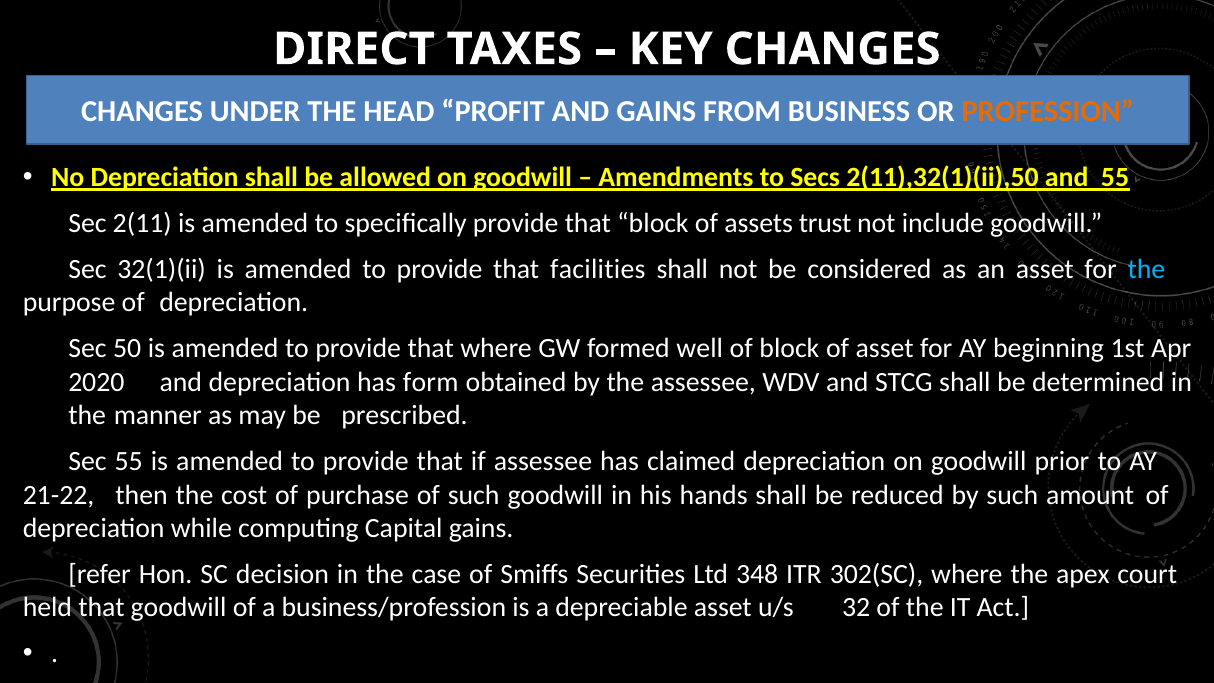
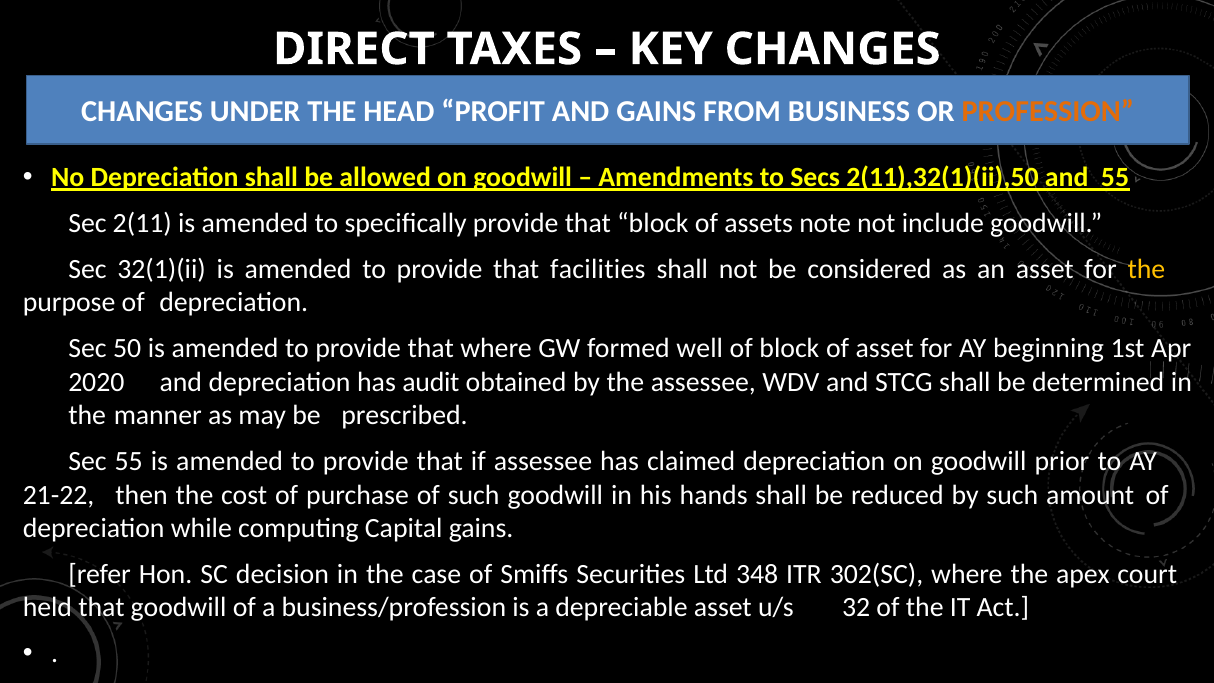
trust: trust -> note
the at (1146, 269) colour: light blue -> yellow
form: form -> audit
